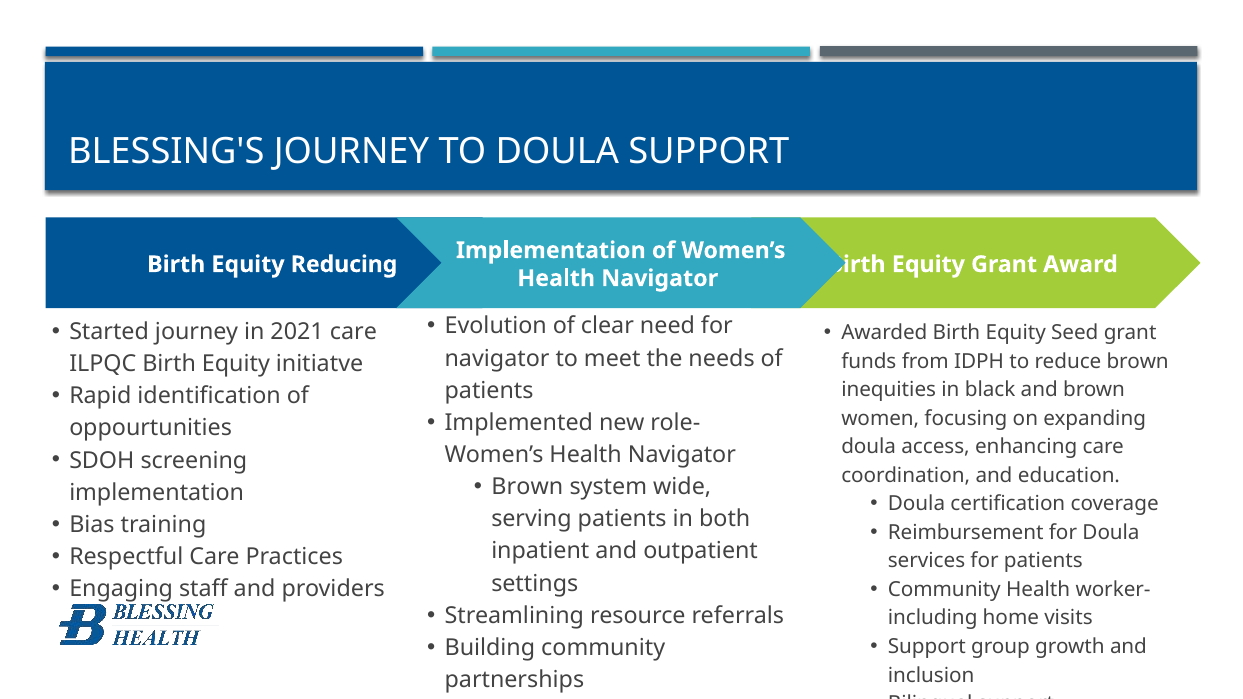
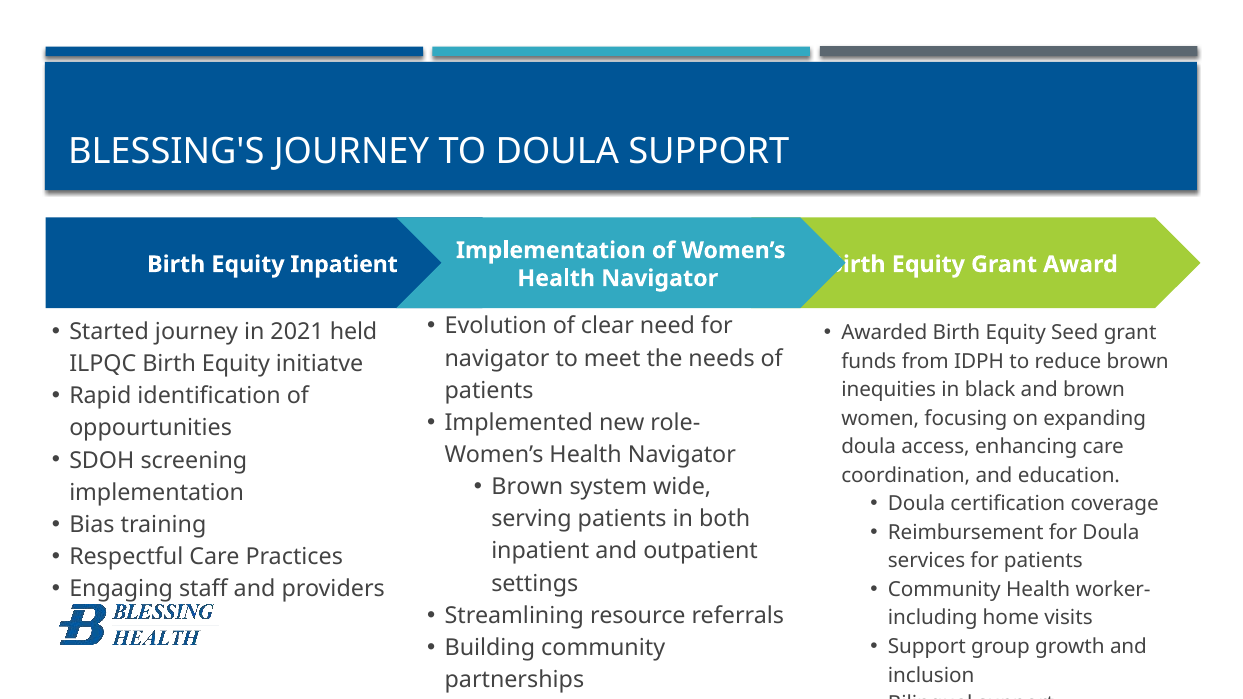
Equity Reducing: Reducing -> Inpatient
2021 care: care -> held
